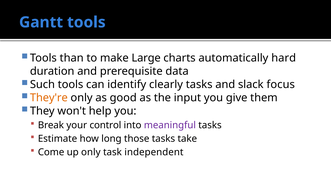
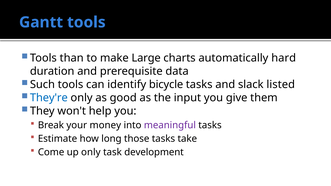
clearly: clearly -> bicycle
focus: focus -> listed
They're colour: orange -> blue
control: control -> money
independent: independent -> development
